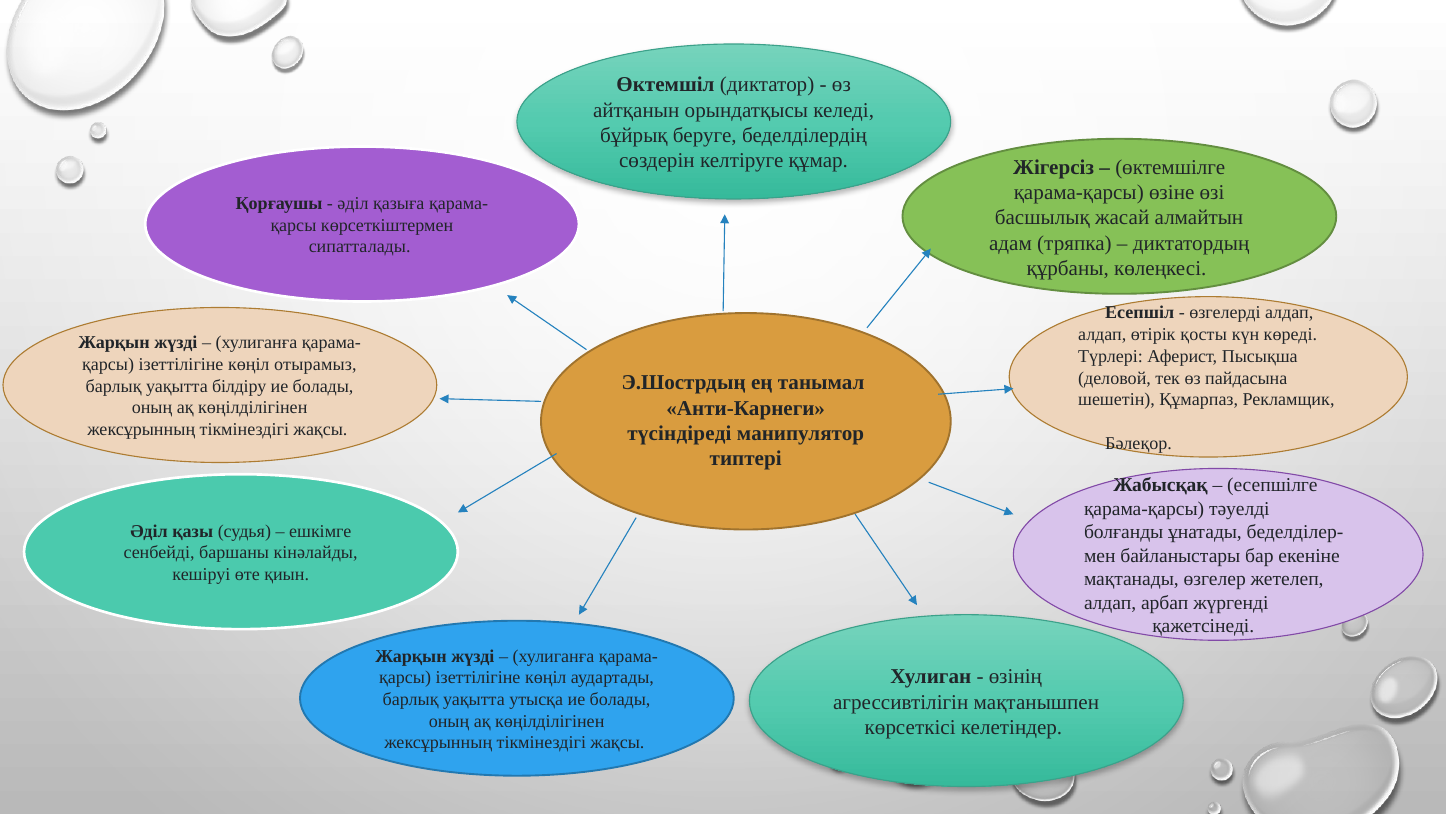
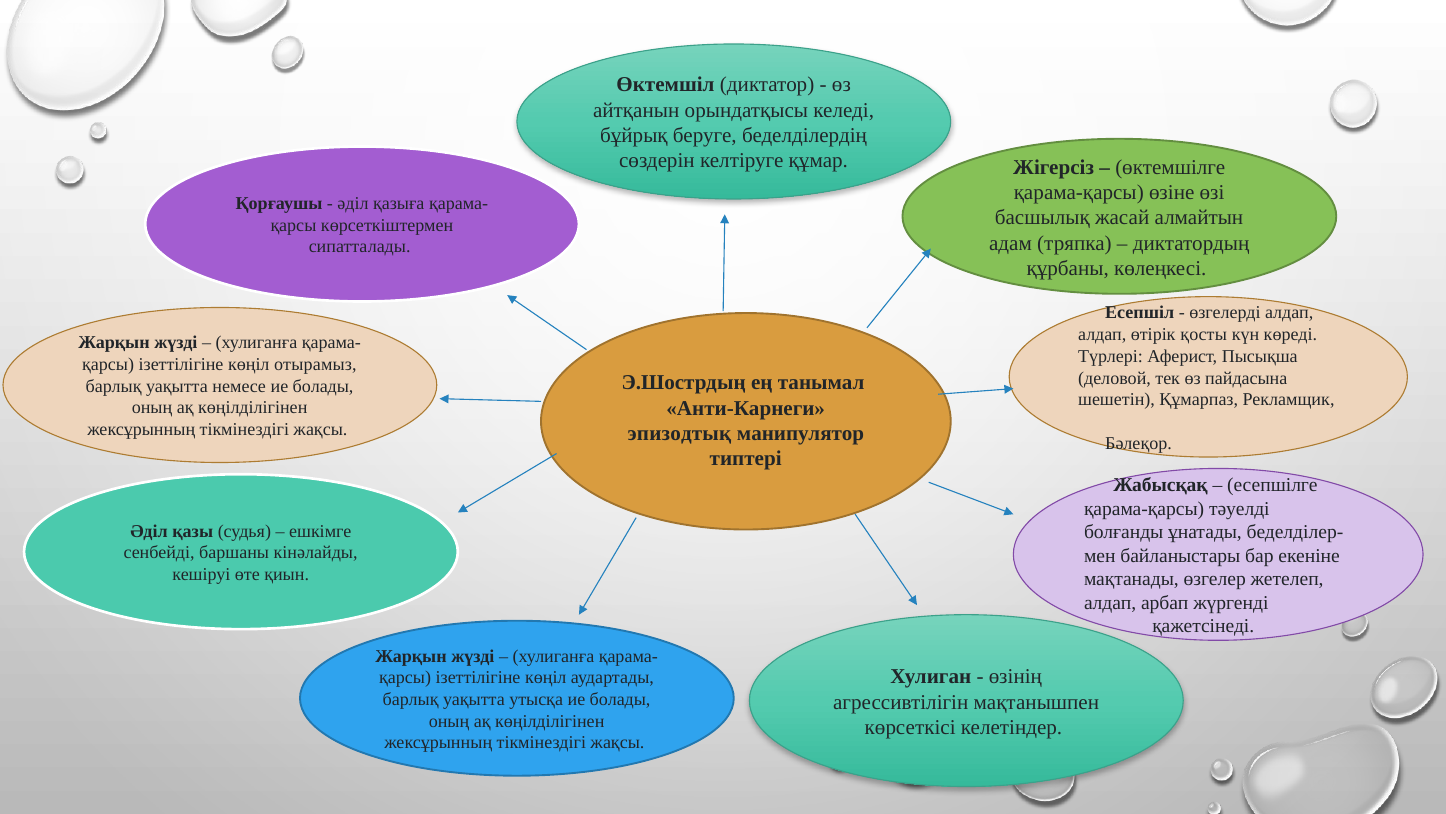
білдіру: білдіру -> немесе
түсіндіреді: түсіндіреді -> эпизодтық
